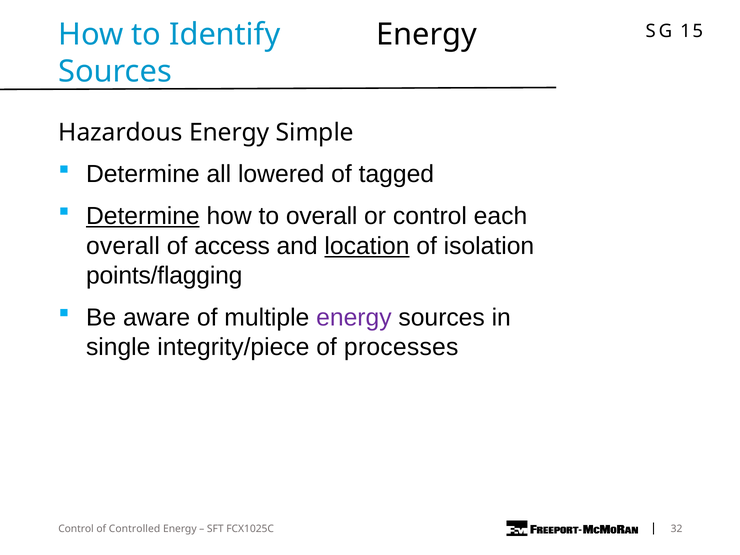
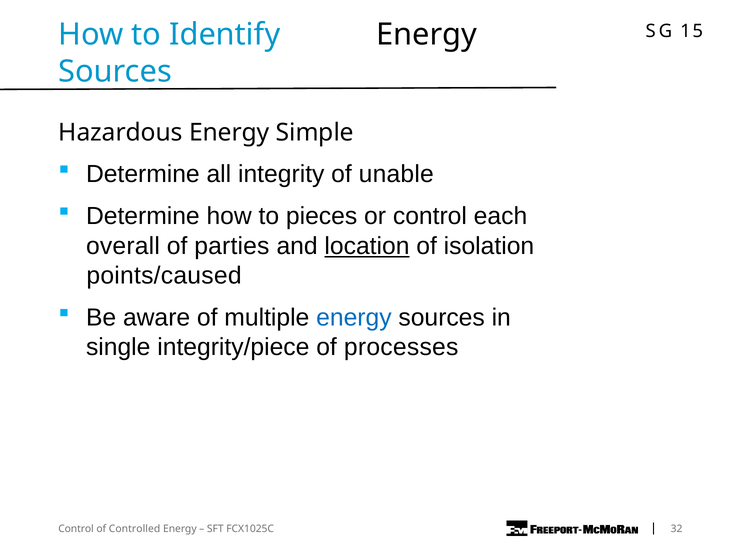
lowered: lowered -> integrity
tagged: tagged -> unable
Determine at (143, 216) underline: present -> none
to overall: overall -> pieces
access: access -> parties
points/flagging: points/flagging -> points/caused
energy at (354, 317) colour: purple -> blue
